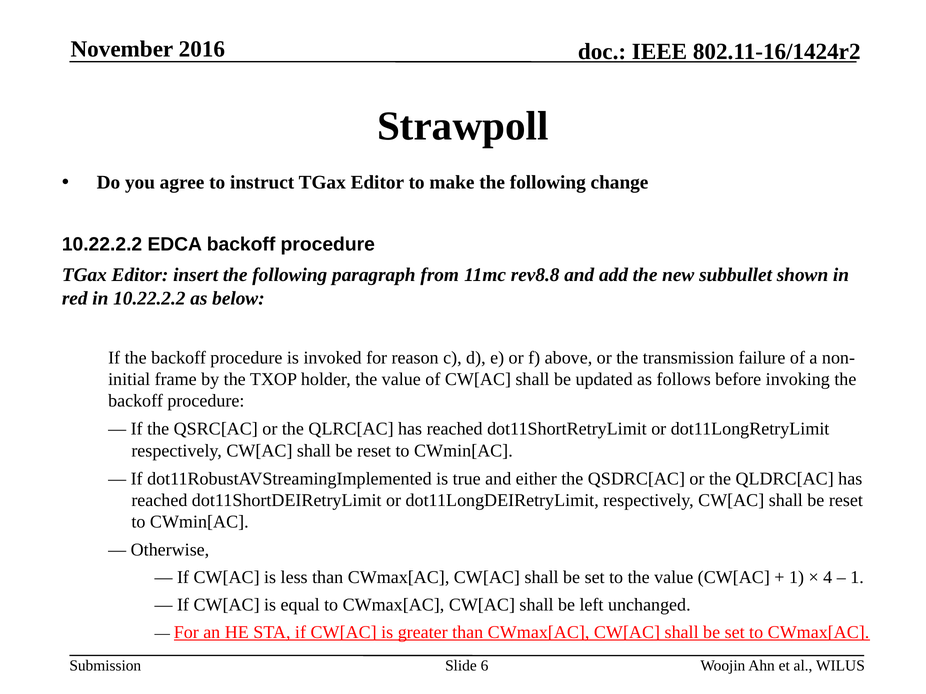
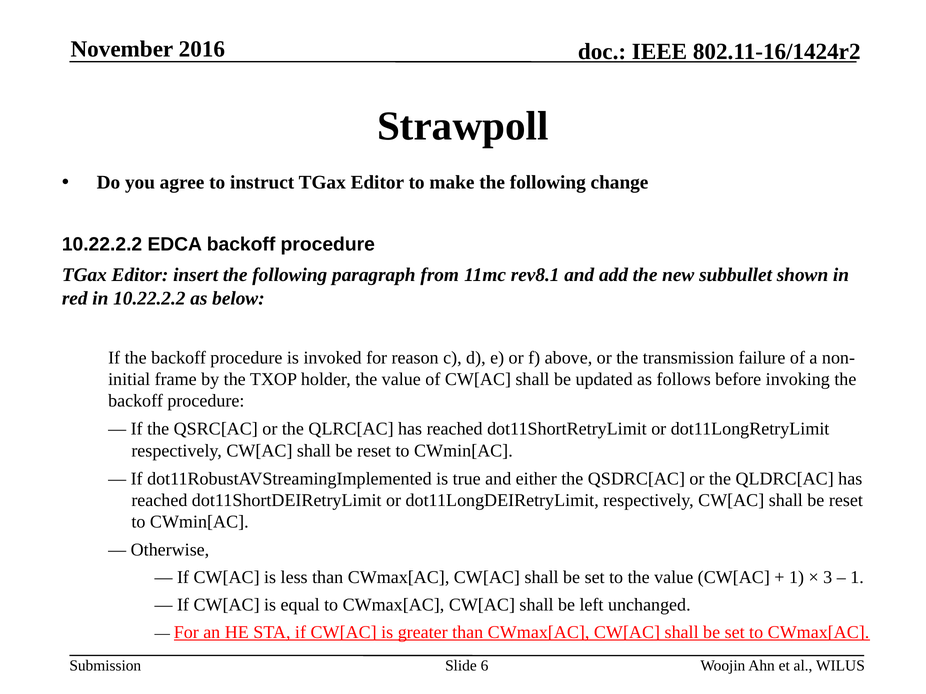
rev8.8: rev8.8 -> rev8.1
4: 4 -> 3
